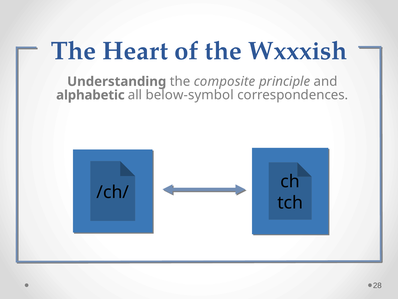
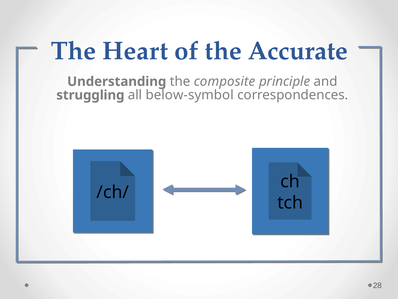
Wxxxish: Wxxxish -> Accurate
alphabetic: alphabetic -> struggling
